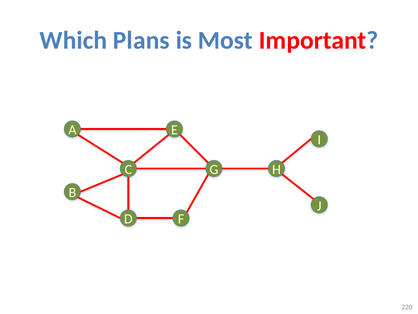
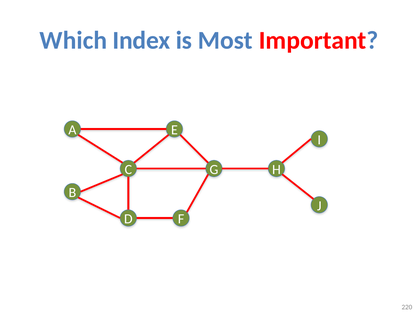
Plans: Plans -> Index
